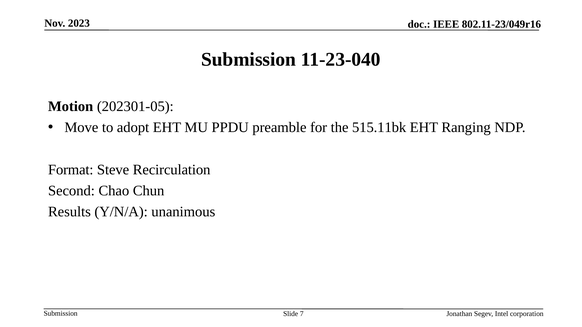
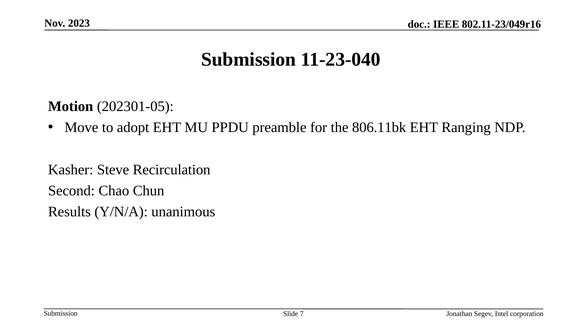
515.11bk: 515.11bk -> 806.11bk
Format: Format -> Kasher
